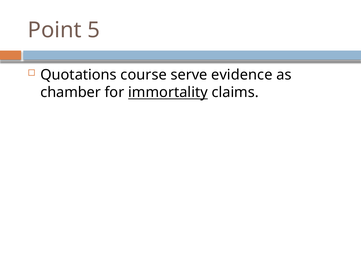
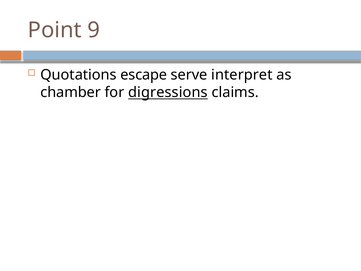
5: 5 -> 9
course: course -> escape
evidence: evidence -> interpret
immortality: immortality -> digressions
